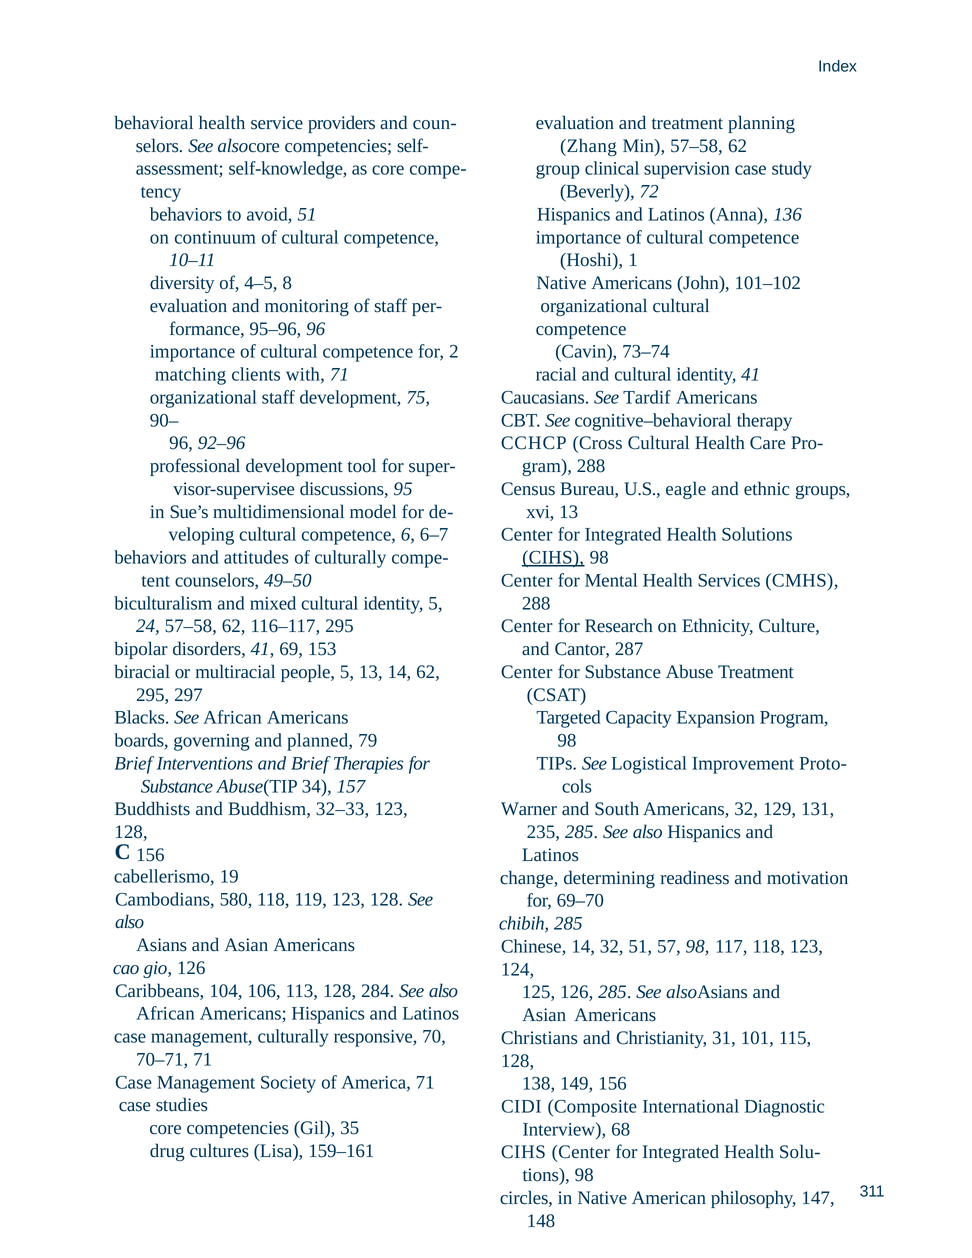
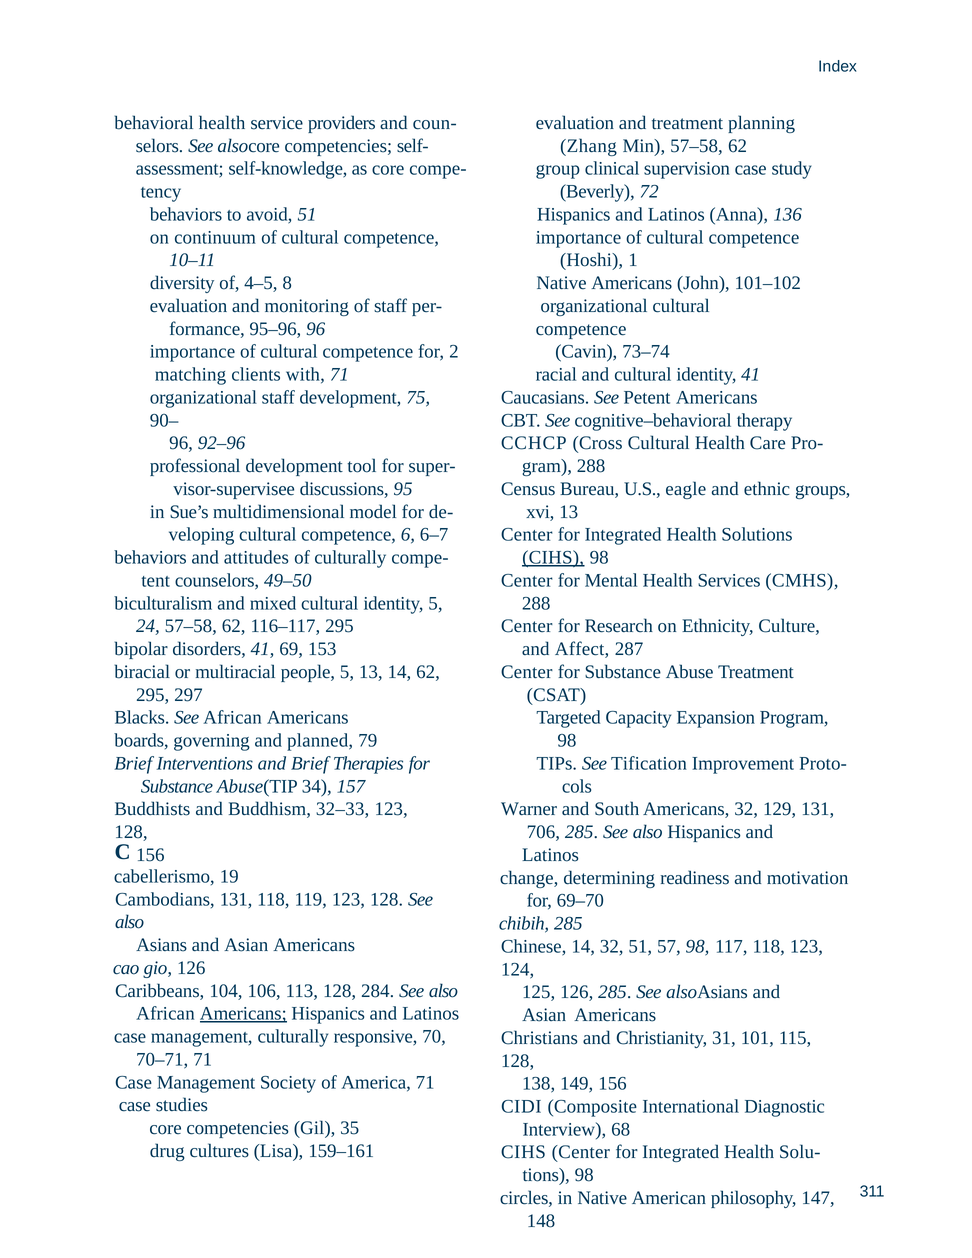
Tardif: Tardif -> Petent
Cantor: Cantor -> Affect
Logistical: Logistical -> Tification
235: 235 -> 706
Cambodians 580: 580 -> 131
Americans at (243, 1014) underline: none -> present
